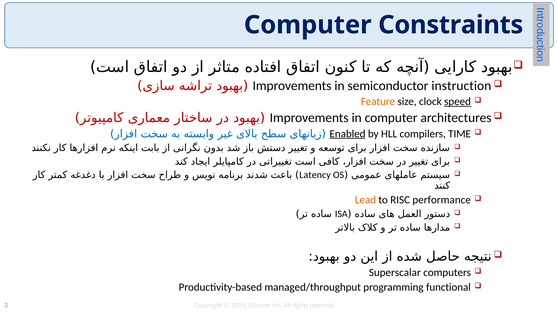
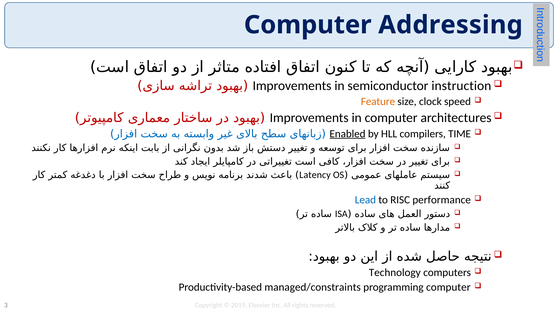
Constraints: Constraints -> Addressing
speed underline: present -> none
Lead colour: orange -> blue
Superscalar: Superscalar -> Technology
managed/throughput: managed/throughput -> managed/constraints
programming functional: functional -> computer
